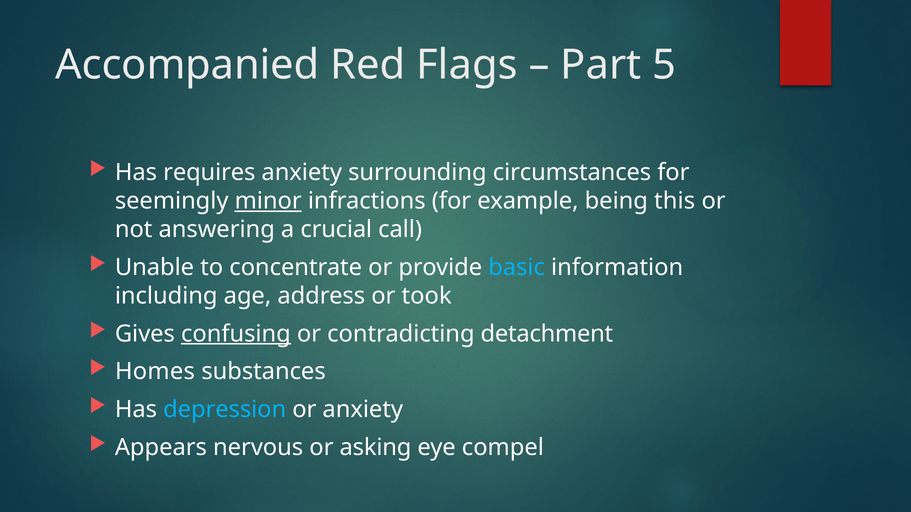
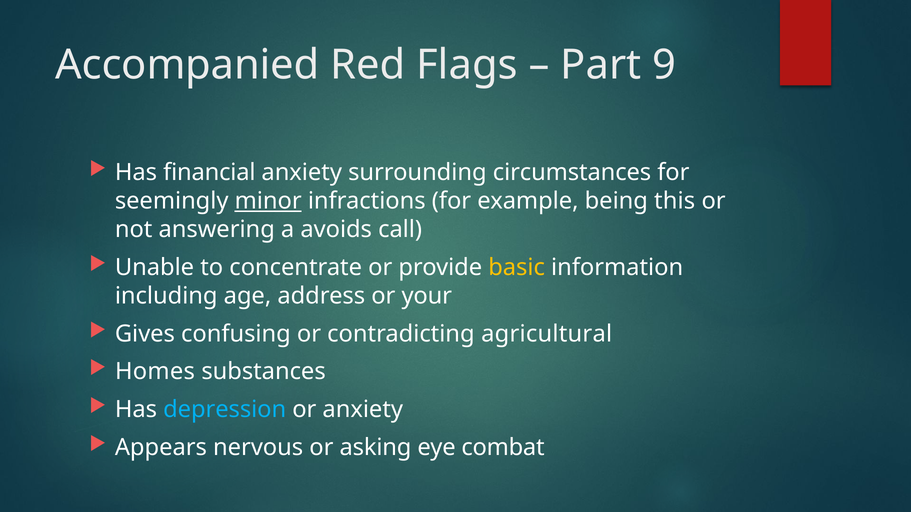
5: 5 -> 9
requires: requires -> financial
crucial: crucial -> avoids
basic colour: light blue -> yellow
took: took -> your
confusing underline: present -> none
detachment: detachment -> agricultural
compel: compel -> combat
